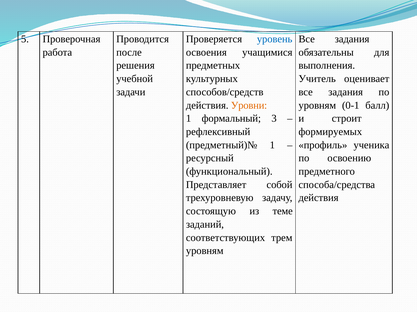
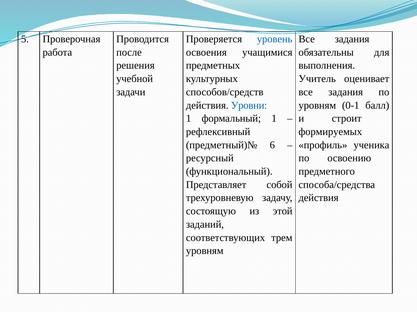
Уровни colour: orange -> blue
формальный 3: 3 -> 1
предметный)№ 1: 1 -> 6
теме: теме -> этой
